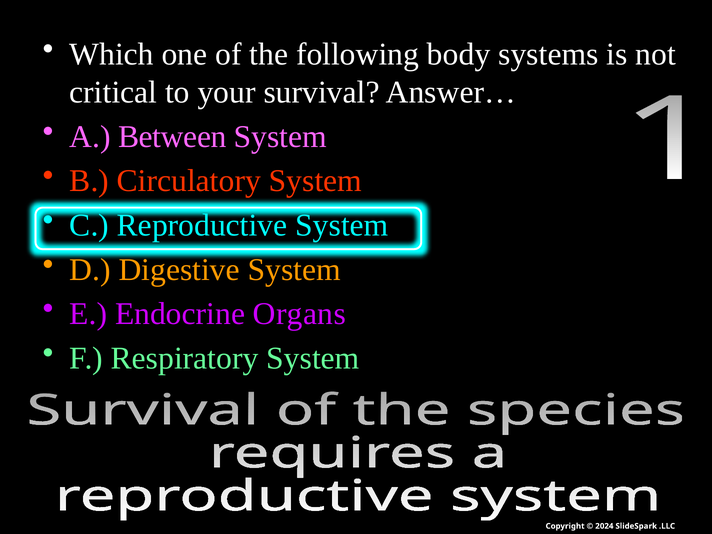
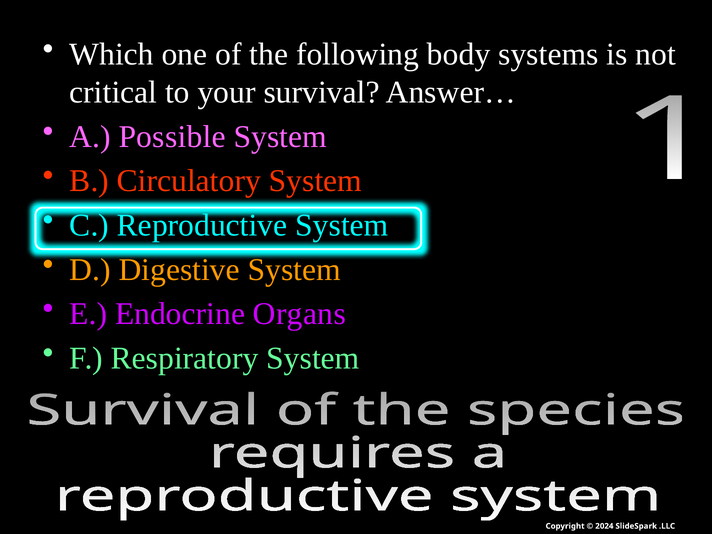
Between: Between -> Possible
